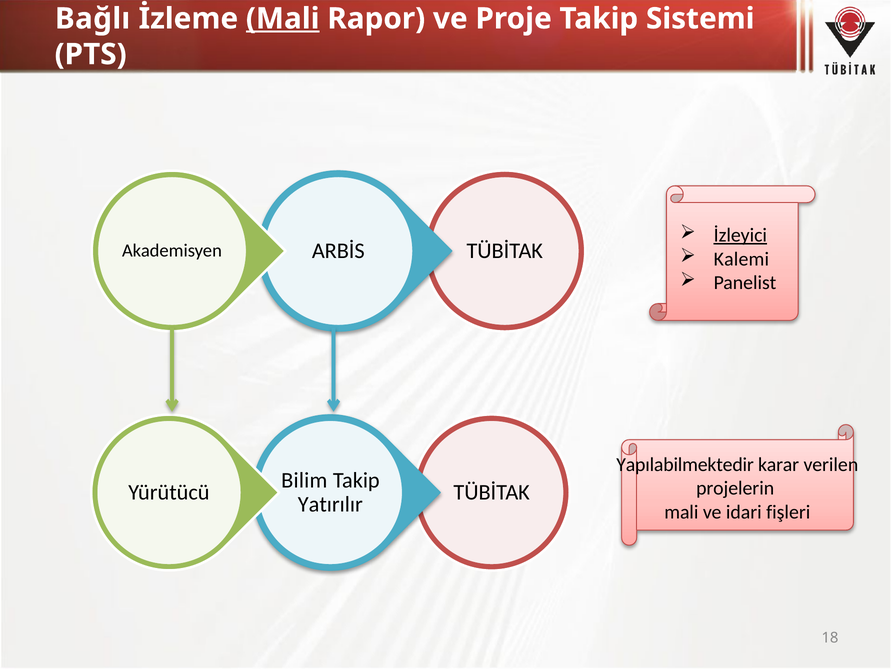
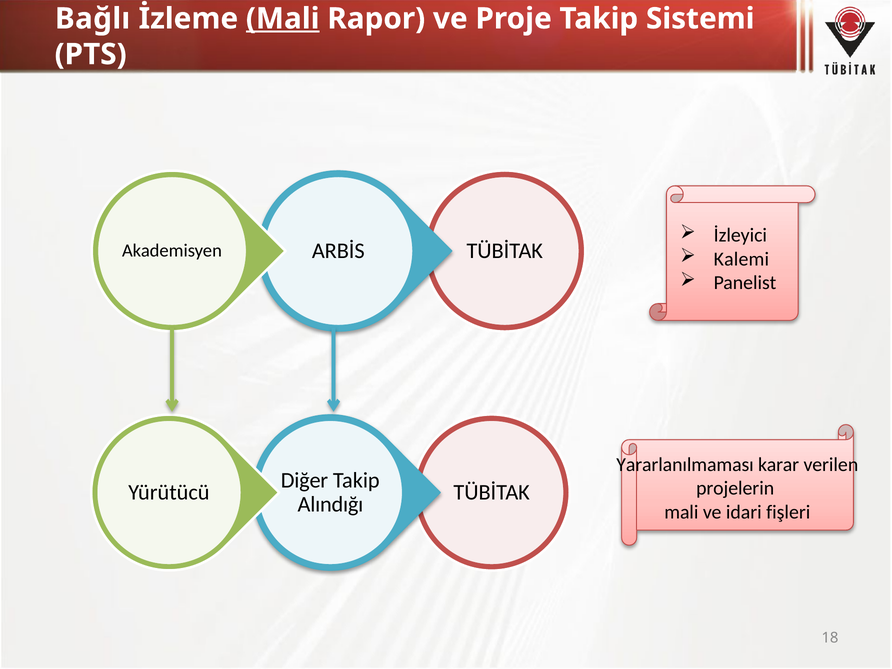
İzleyici underline: present -> none
Yapılabilmektedir: Yapılabilmektedir -> Yararlanılmaması
Bilim: Bilim -> Diğer
Yatırılır: Yatırılır -> Alındığı
